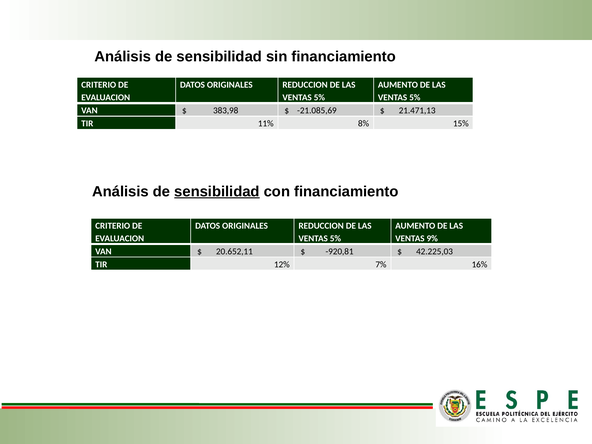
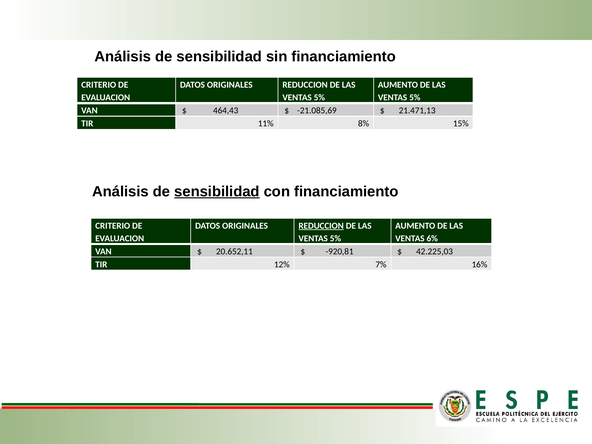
383,98: 383,98 -> 464,43
REDUCCION at (321, 226) underline: none -> present
9%: 9% -> 6%
